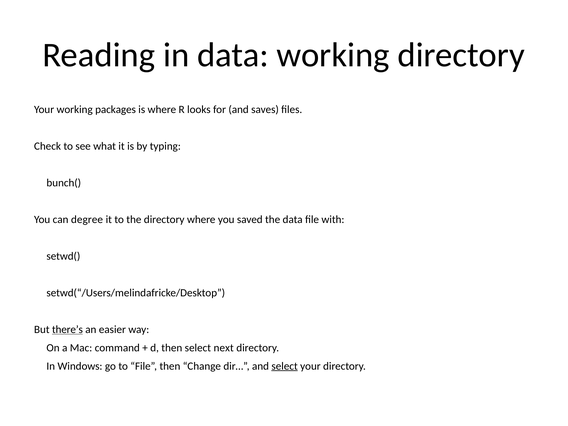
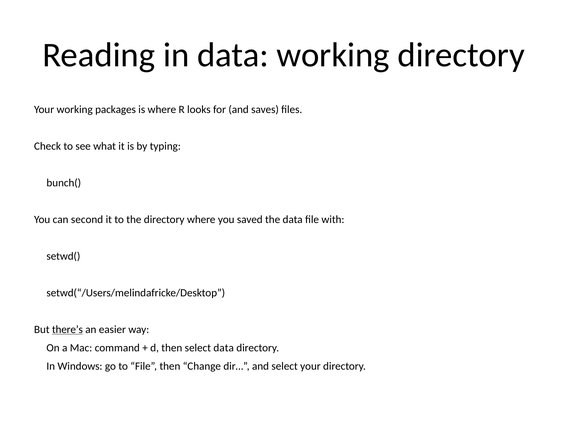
degree: degree -> second
select next: next -> data
select at (285, 366) underline: present -> none
